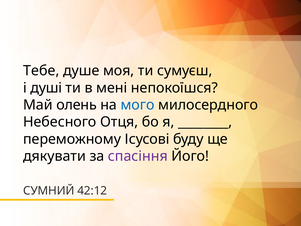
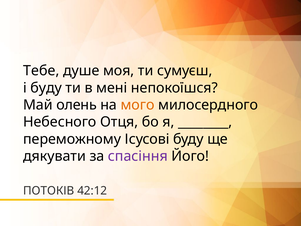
і душі: душі -> буду
мого colour: blue -> orange
СУМНИЙ: СУМНИЙ -> ПОТОКІВ
